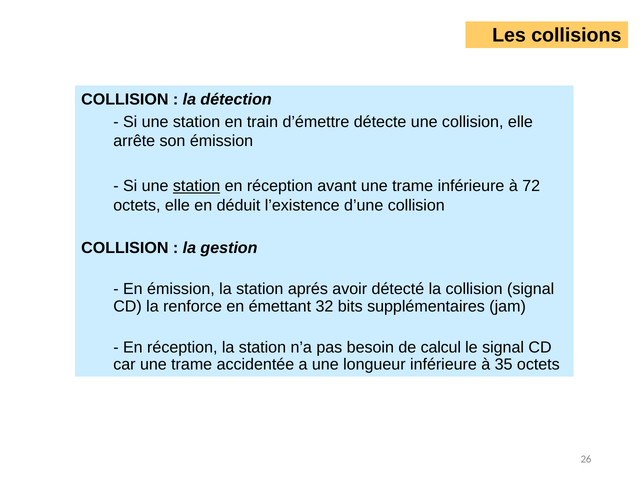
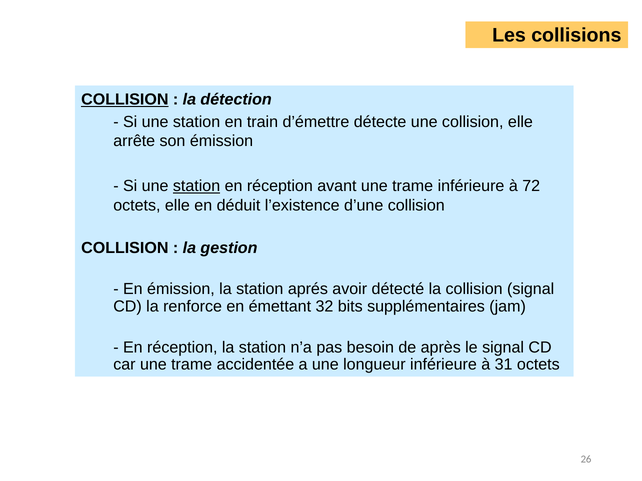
COLLISION at (125, 100) underline: none -> present
calcul: calcul -> après
35: 35 -> 31
